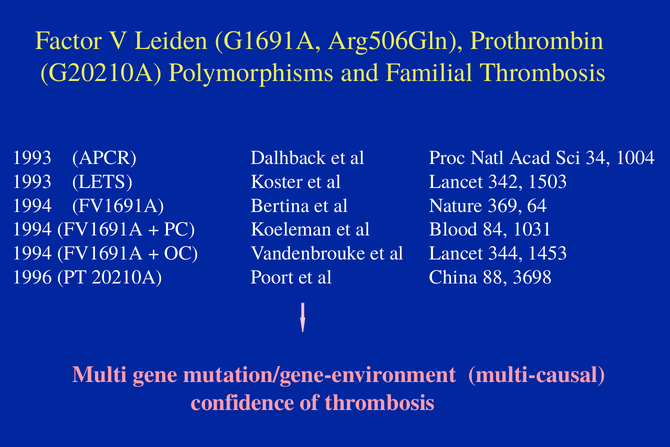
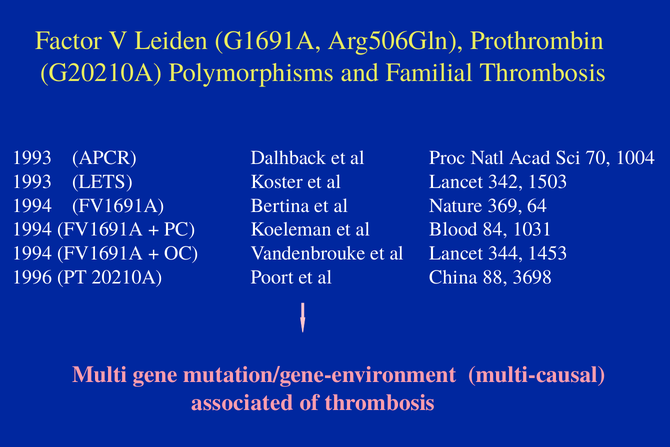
34: 34 -> 70
confidence: confidence -> associated
